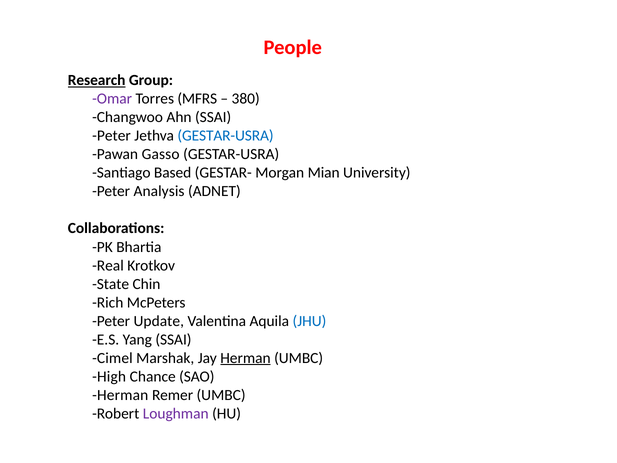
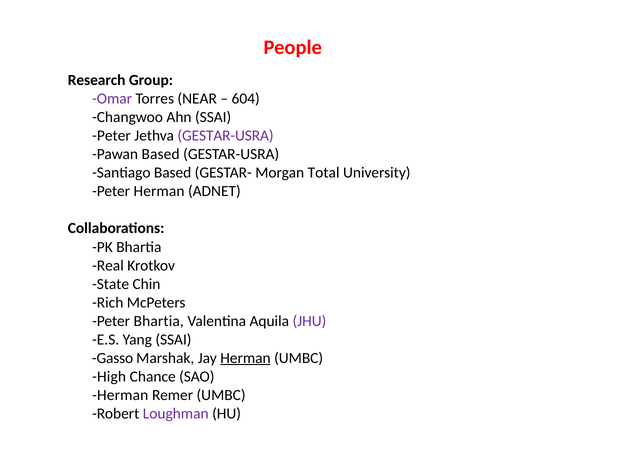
Research underline: present -> none
MFRS: MFRS -> NEAR
380: 380 -> 604
GESTAR-USRA at (226, 136) colour: blue -> purple
Pawan Gasso: Gasso -> Based
Mian: Mian -> Total
Peter Analysis: Analysis -> Herman
Peter Update: Update -> Bhartia
JHU colour: blue -> purple
Cimel: Cimel -> Gasso
